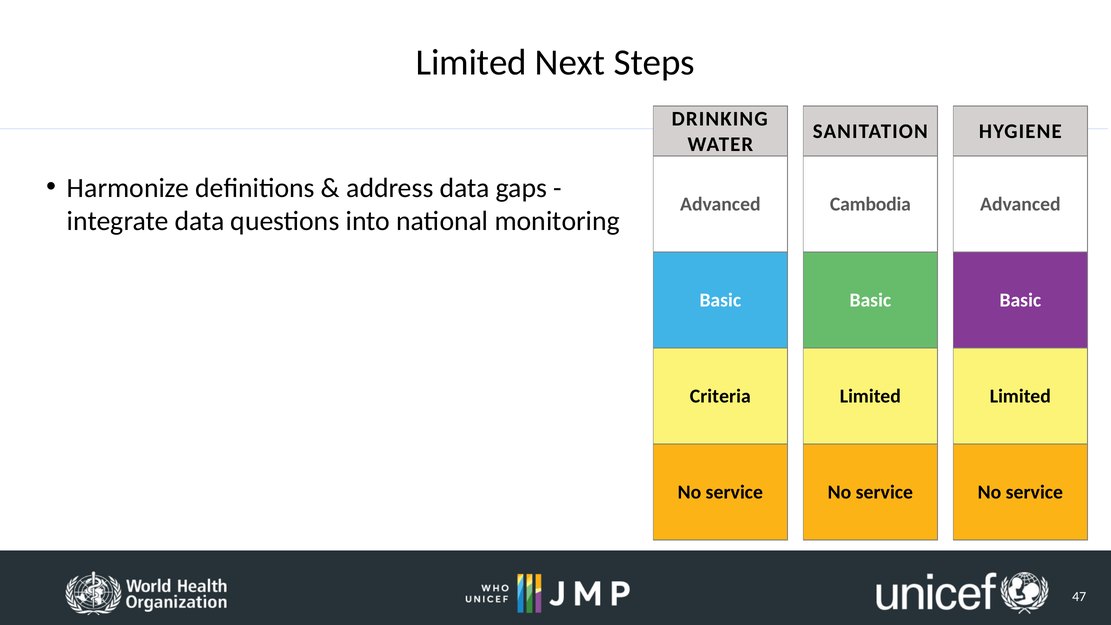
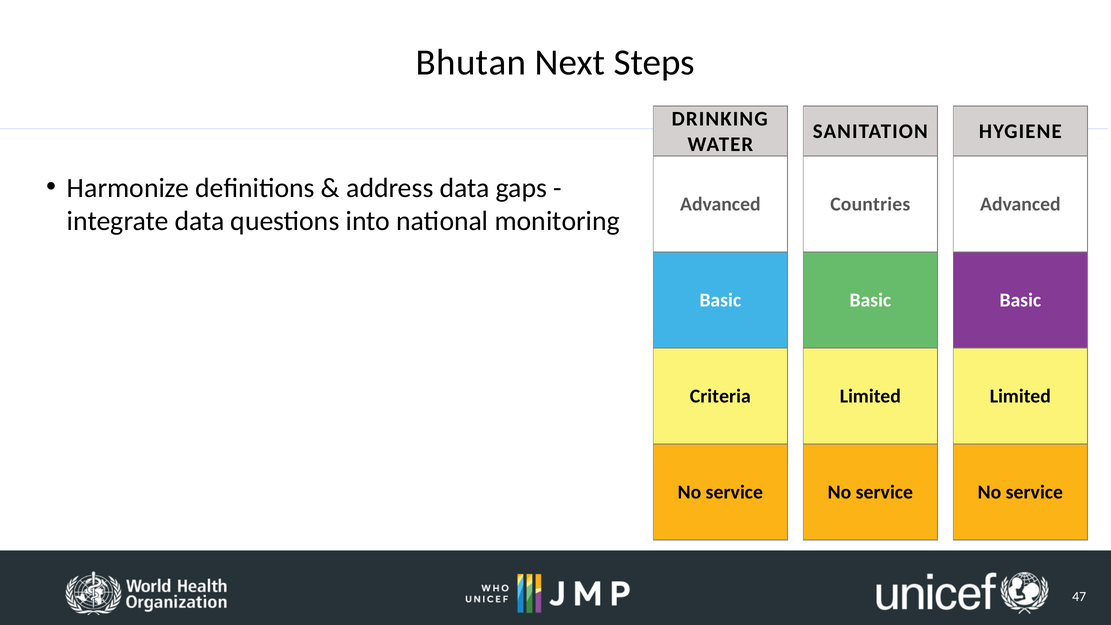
Limited at (471, 63): Limited -> Bhutan
Cambodia: Cambodia -> Countries
